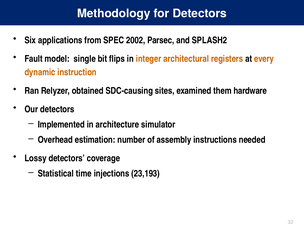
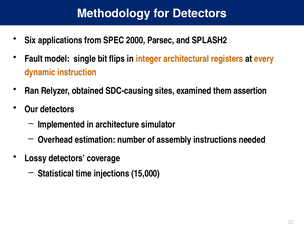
2002: 2002 -> 2000
hardware: hardware -> assertion
23,193: 23,193 -> 15,000
